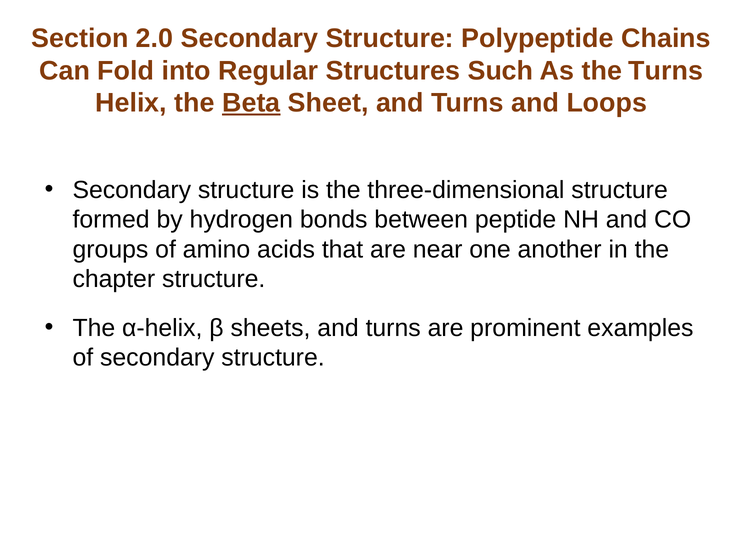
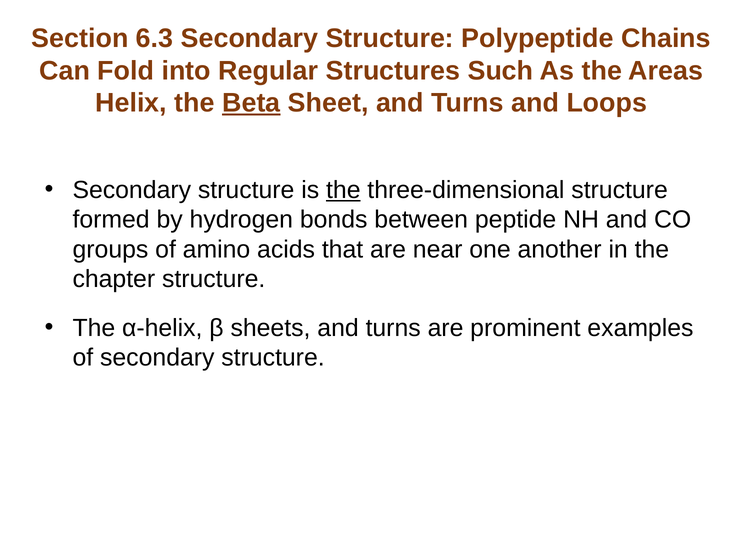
2.0: 2.0 -> 6.3
the Turns: Turns -> Areas
the at (343, 190) underline: none -> present
